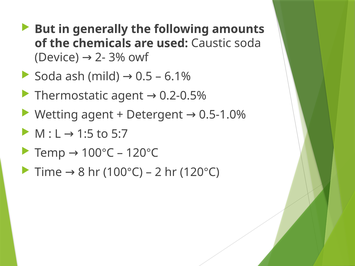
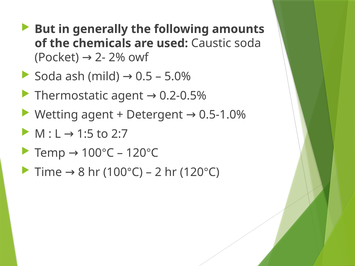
Device: Device -> Pocket
3%: 3% -> 2%
6.1%: 6.1% -> 5.0%
5:7: 5:7 -> 2:7
